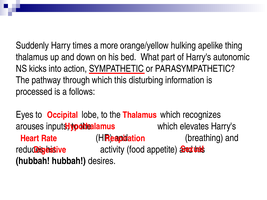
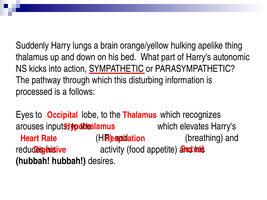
times: times -> lungs
more: more -> brain
